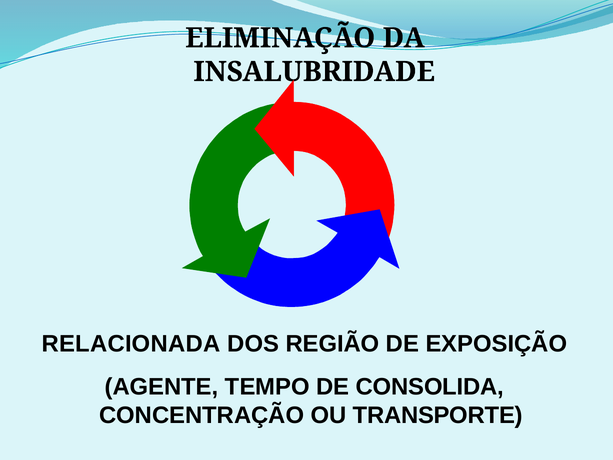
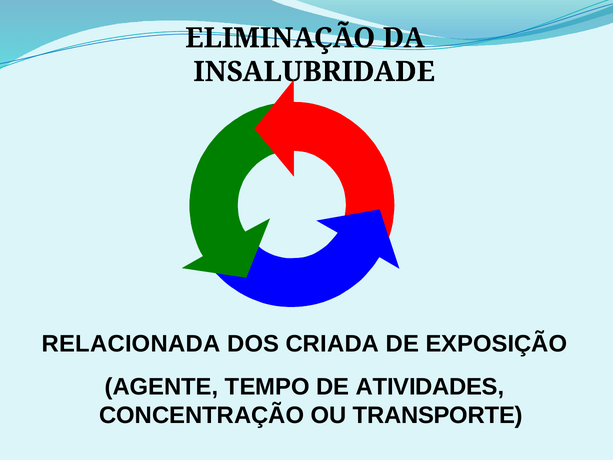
REGIÃO: REGIÃO -> CRIADA
CONSOLIDA: CONSOLIDA -> ATIVIDADES
